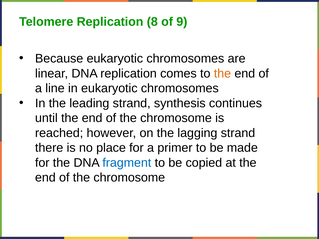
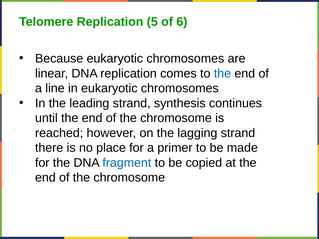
8: 8 -> 5
9: 9 -> 6
the at (222, 74) colour: orange -> blue
